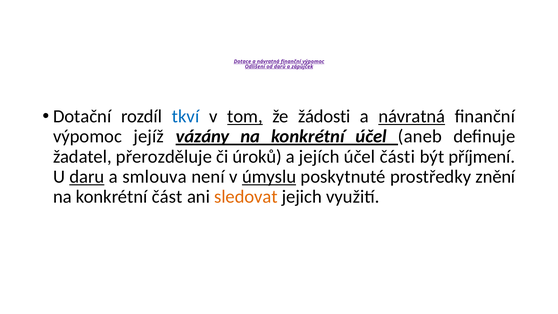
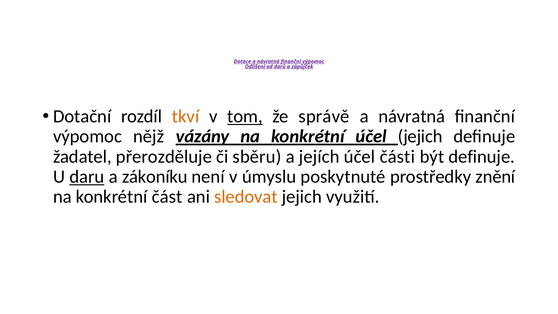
tkví colour: blue -> orange
žádosti: žádosti -> správě
návratná at (412, 116) underline: present -> none
jejíž: jejíž -> nějž
aneb at (420, 136): aneb -> jejich
úroků: úroků -> sběru
být příjmení: příjmení -> definuje
smlouva: smlouva -> zákoníku
úmyslu underline: present -> none
